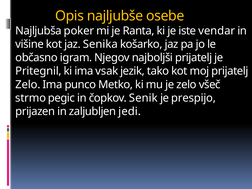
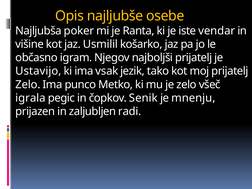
Senika: Senika -> Usmilil
Pritegnil: Pritegnil -> Ustavijo
strmo: strmo -> igrala
prespijo: prespijo -> mnenju
jedi: jedi -> radi
